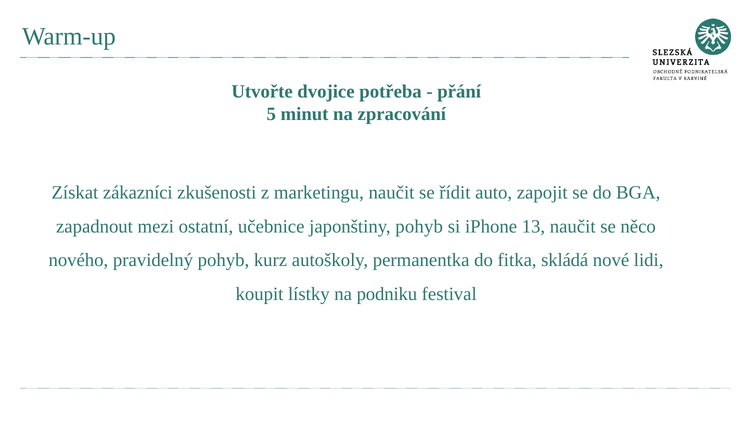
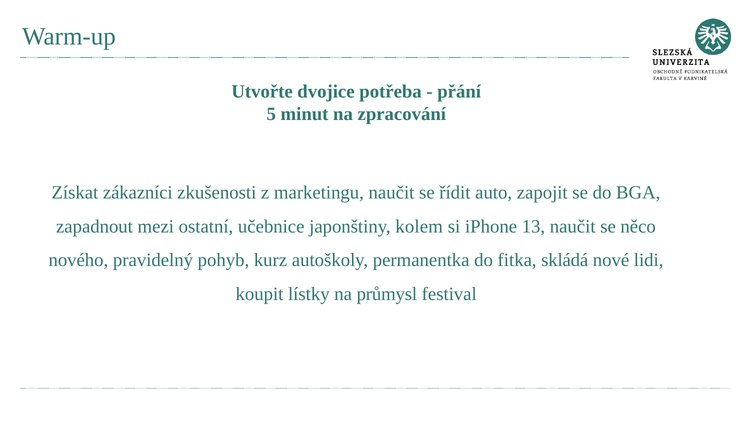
japonštiny pohyb: pohyb -> kolem
podniku: podniku -> průmysl
